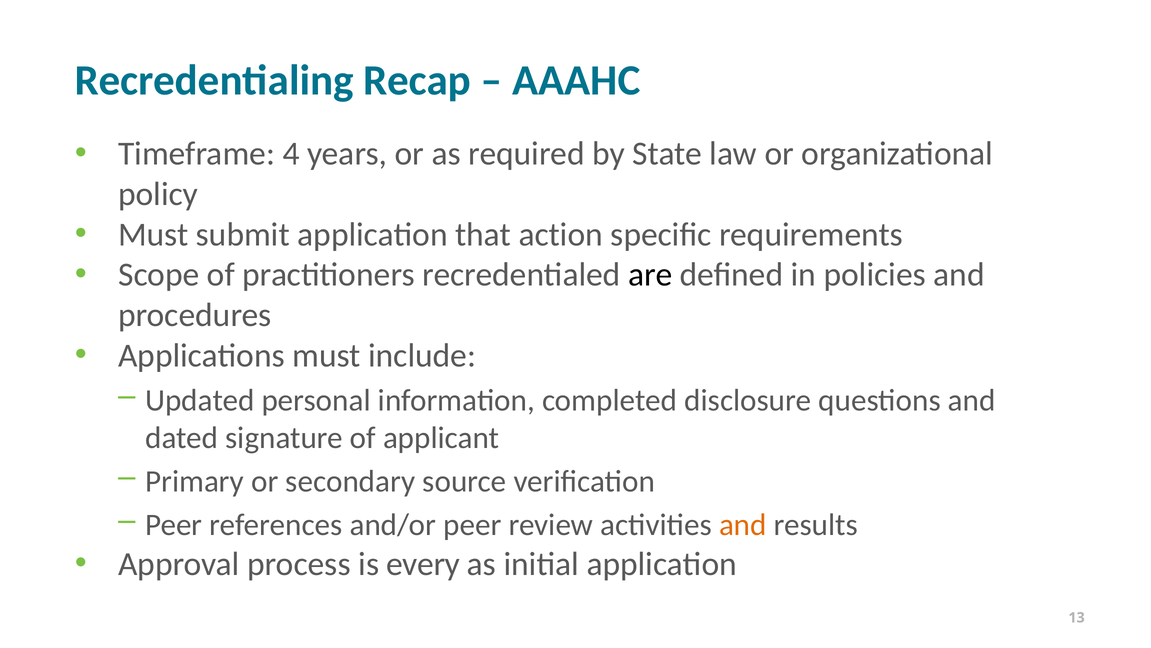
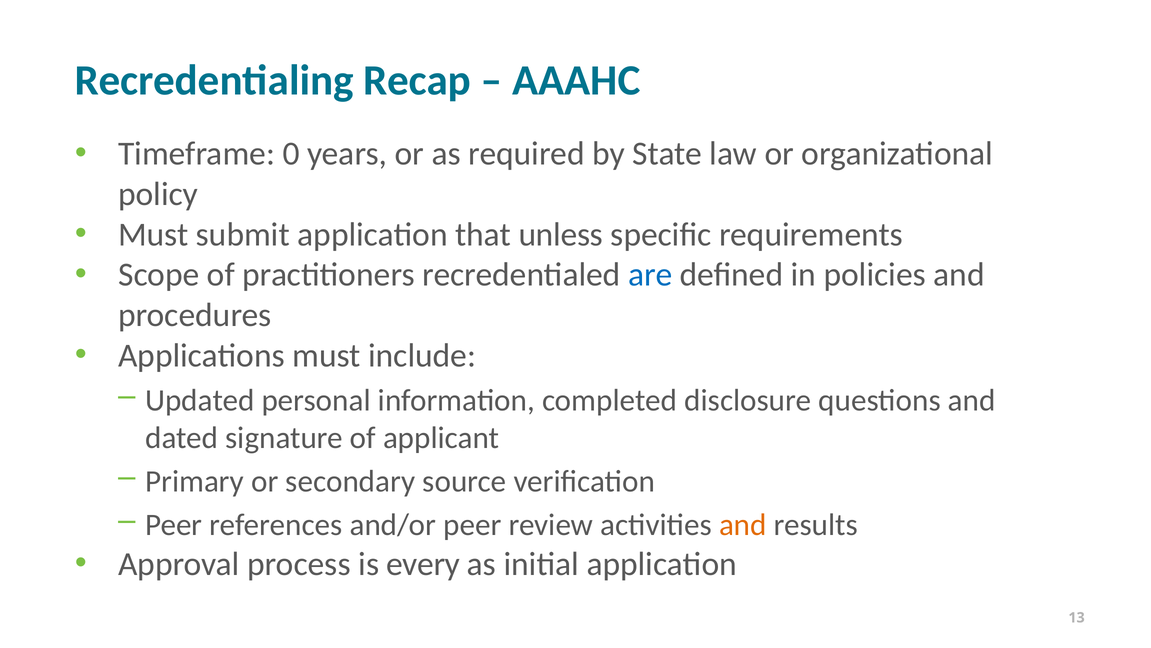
4: 4 -> 0
action: action -> unless
are colour: black -> blue
